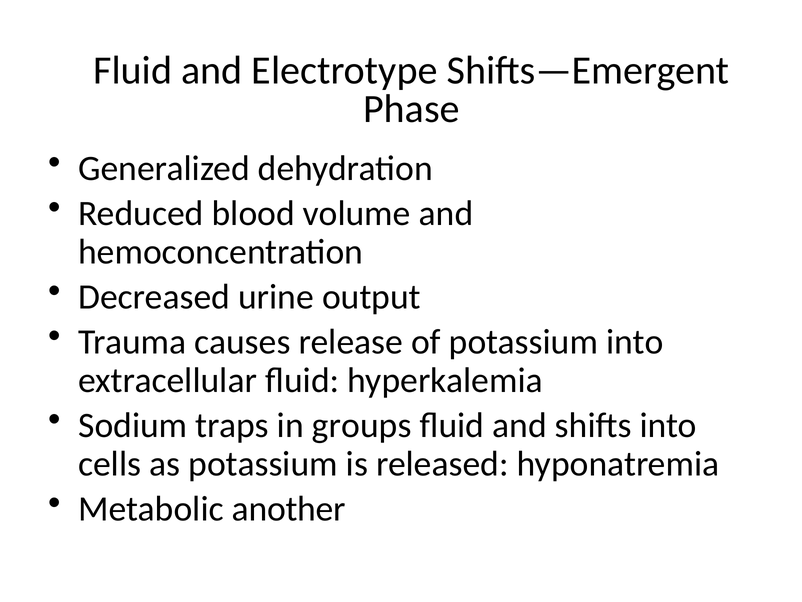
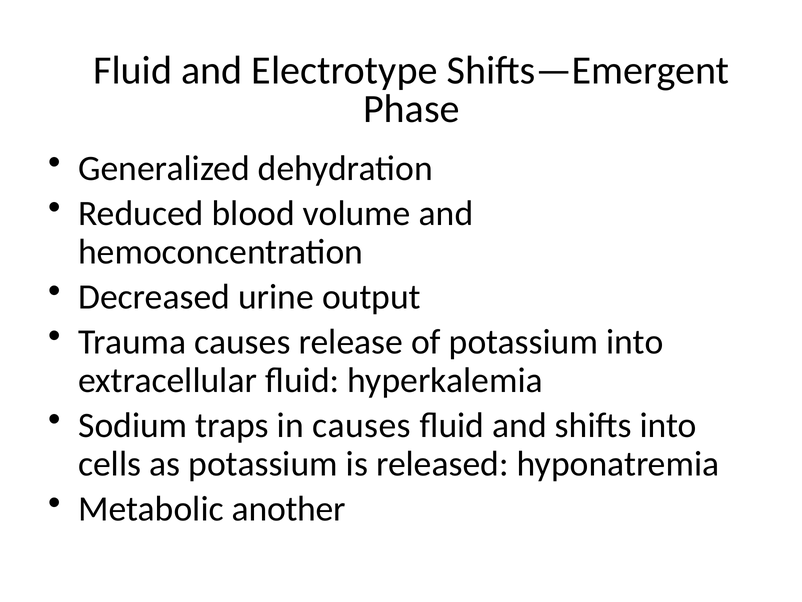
in groups: groups -> causes
